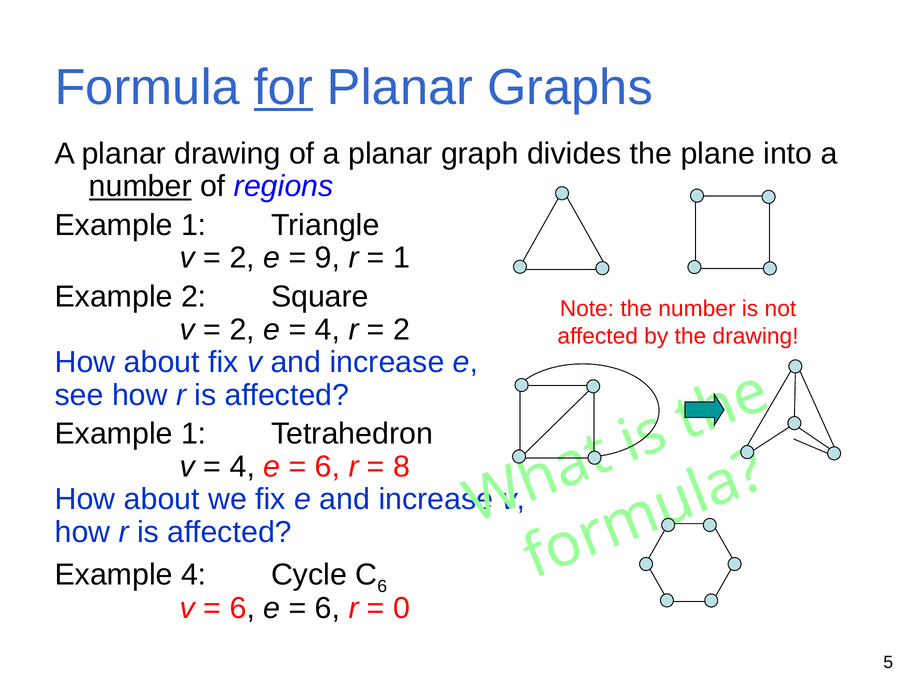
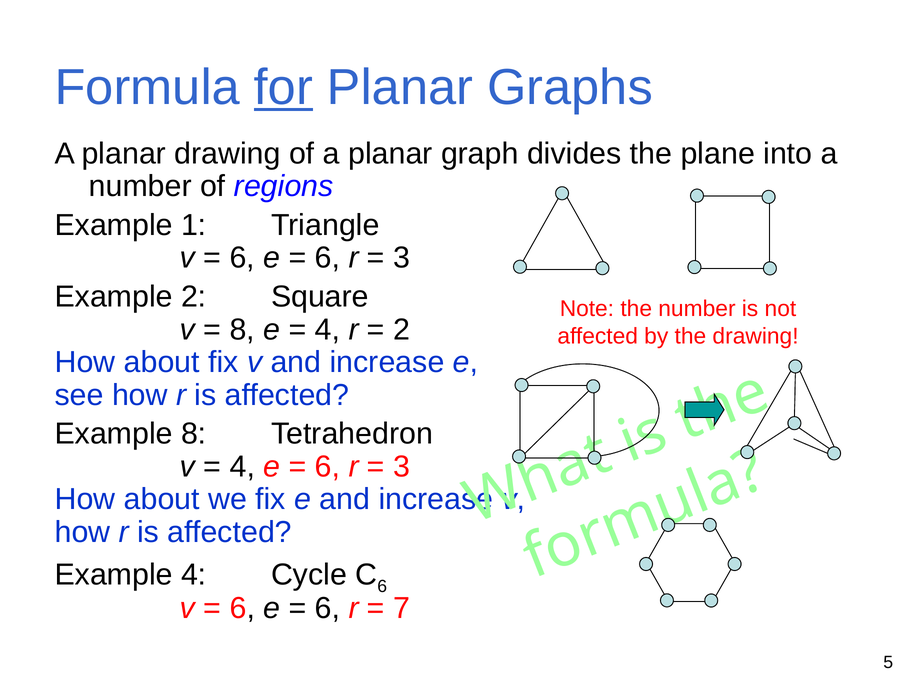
number at (140, 186) underline: present -> none
2 at (242, 258): 2 -> 6
9 at (327, 258): 9 -> 6
1 at (402, 258): 1 -> 3
2 at (242, 330): 2 -> 8
1 at (194, 434): 1 -> 8
8 at (402, 467): 8 -> 3
0: 0 -> 7
